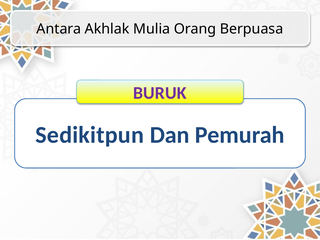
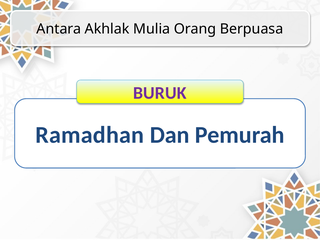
Sedikitpun: Sedikitpun -> Ramadhan
